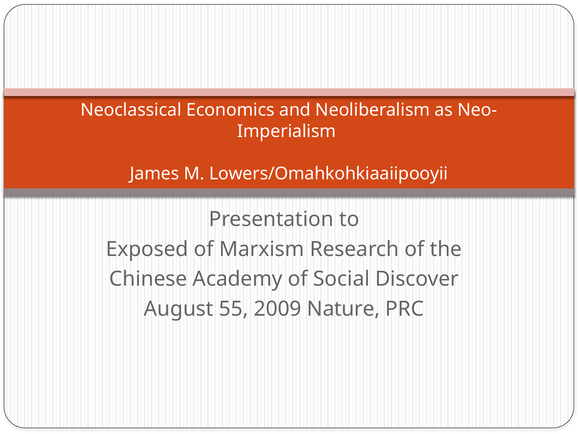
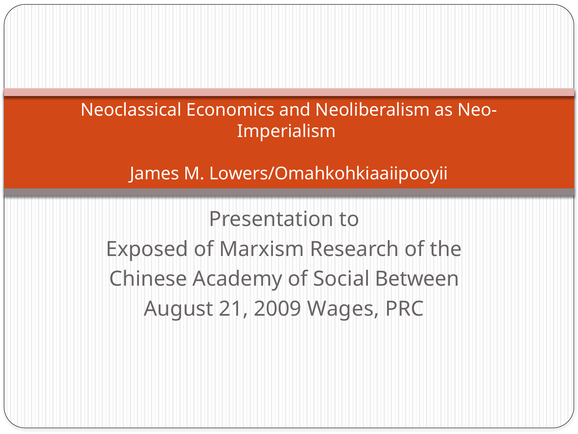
Discover: Discover -> Between
55: 55 -> 21
Nature: Nature -> Wages
